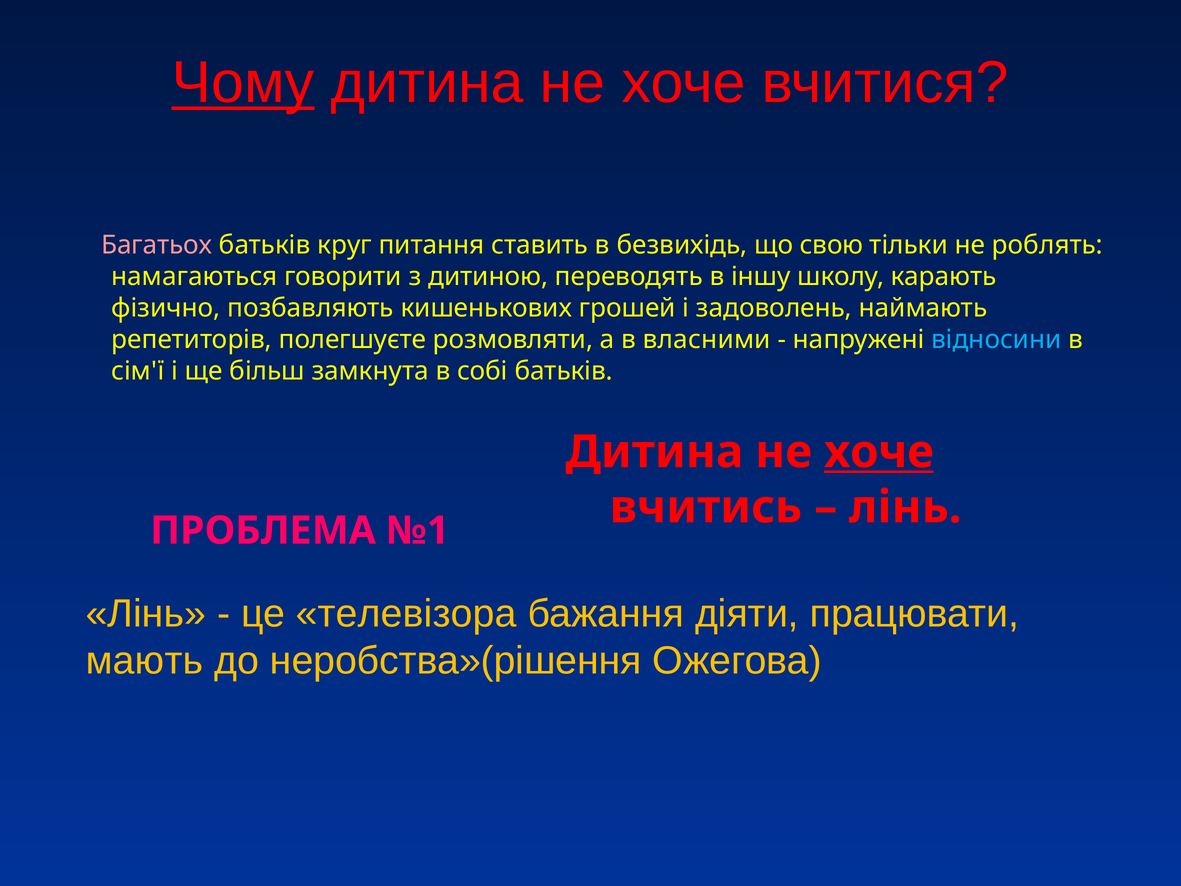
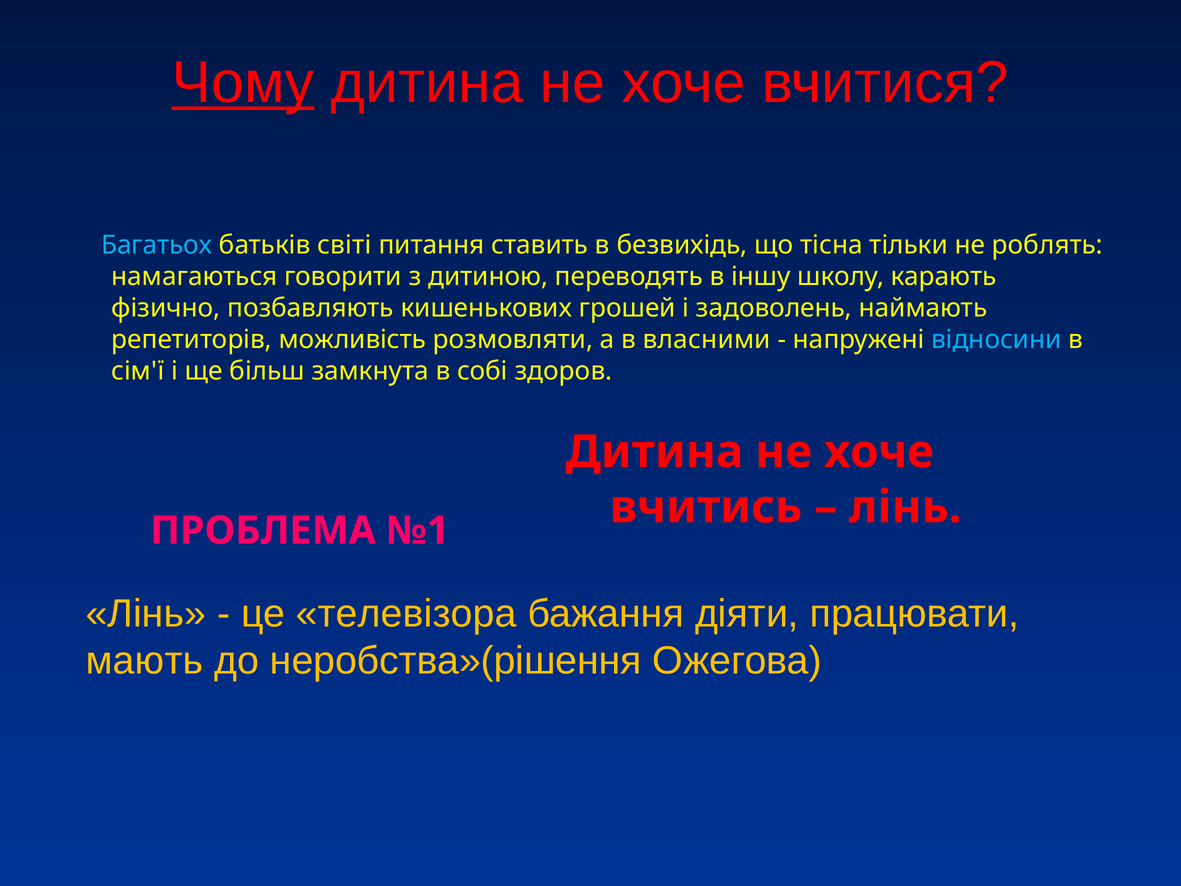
Багатьох colour: pink -> light blue
круг: круг -> світі
свою: свою -> тісна
полегшуєте: полегшуєте -> можливість
собі батьків: батьків -> здоров
хоче at (879, 452) underline: present -> none
